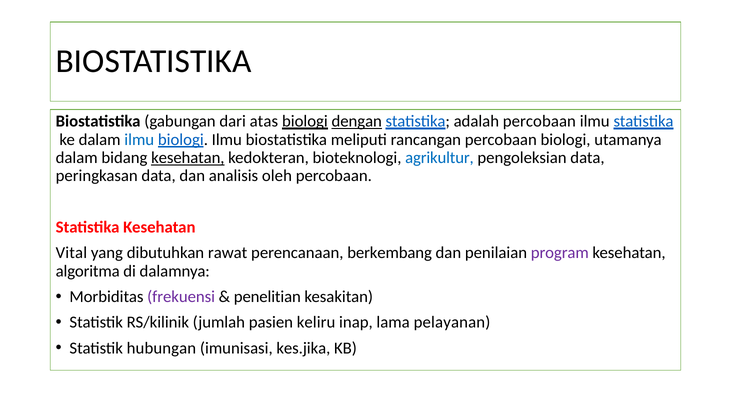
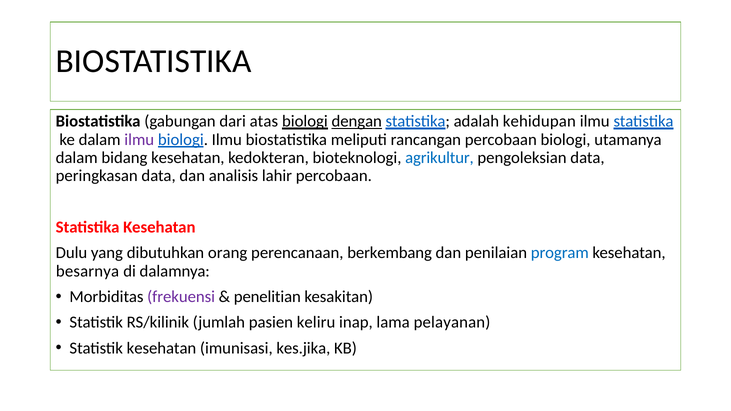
adalah percobaan: percobaan -> kehidupan
ilmu at (139, 140) colour: blue -> purple
kesehatan at (188, 158) underline: present -> none
oleh: oleh -> lahir
Vital: Vital -> Dulu
rawat: rawat -> orang
program colour: purple -> blue
algoritma: algoritma -> besarnya
Statistik hubungan: hubungan -> kesehatan
